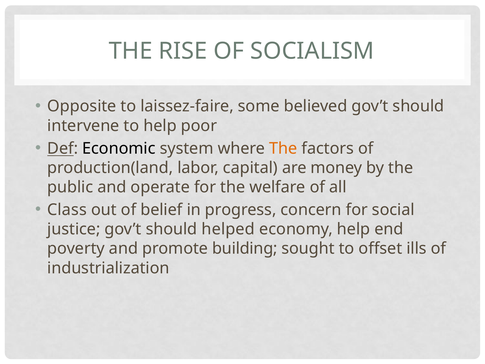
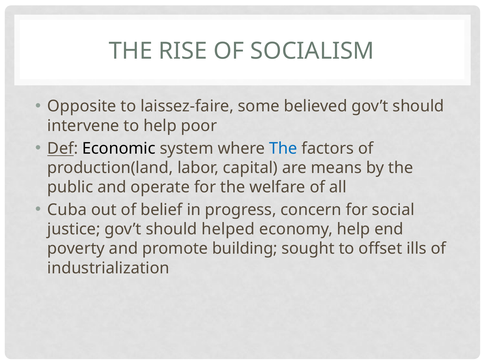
The at (283, 148) colour: orange -> blue
money: money -> means
Class: Class -> Cuba
